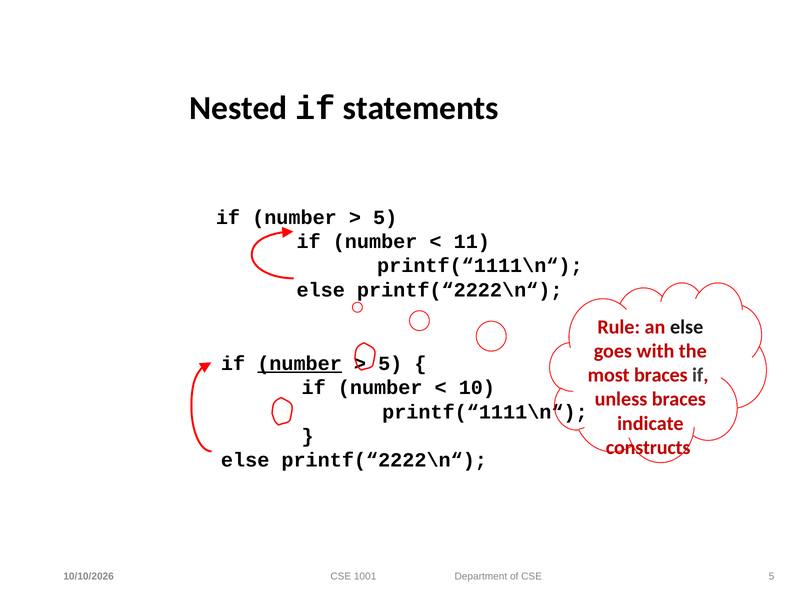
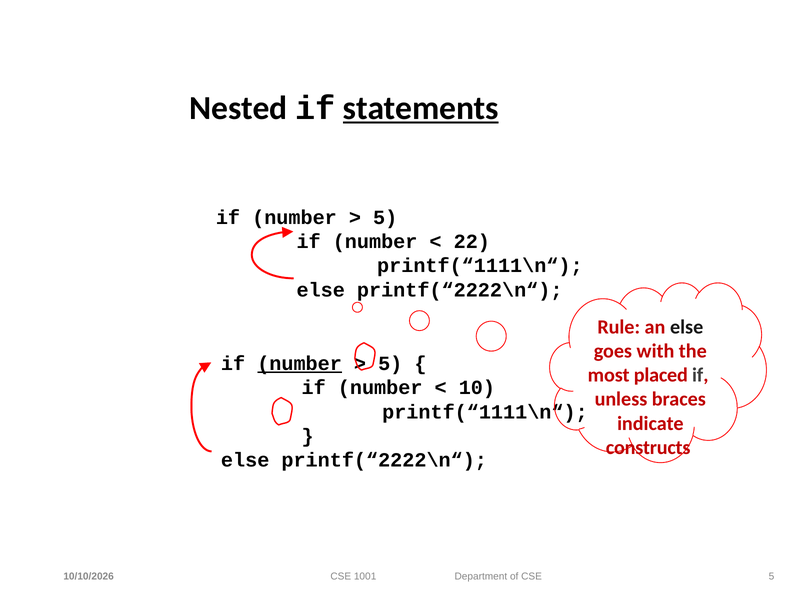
statements underline: none -> present
11: 11 -> 22
most braces: braces -> placed
